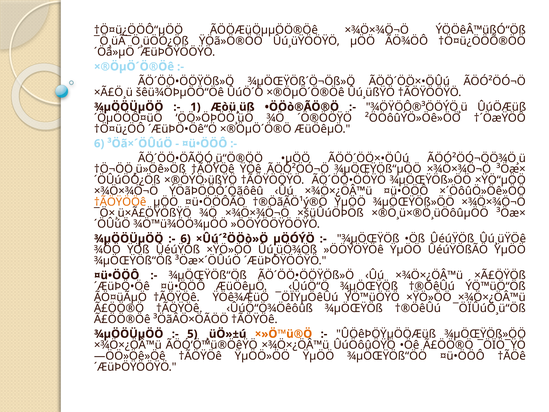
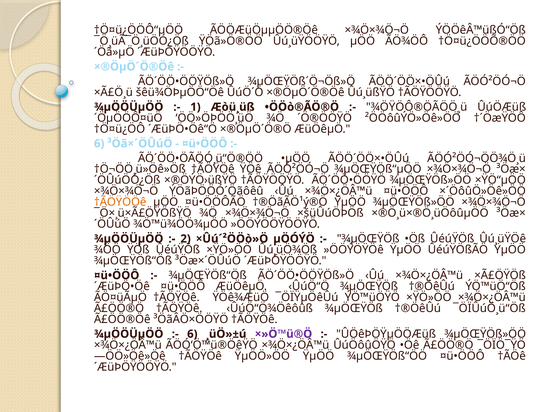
¾ÖŸÖÔ®³ÖÖÝÖ¸ü: ¾ÖŸÖÔ®³ÖÖÝÖ¸ü -> ¾ÖŸÖÔ®ÖÃÖÖ¸ü
6 at (186, 239): 6 -> 2
³ÖãÂÖ×ÖÃÖÖ: ³ÖãÂÖ×ÖÃÖÖ -> ³ÖãÂÖ×ÖÖŸÖ
5 at (192, 334): 5 -> 6
×»Ö™ü®Ö colour: orange -> purple
